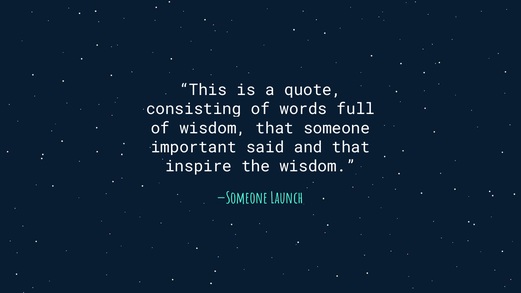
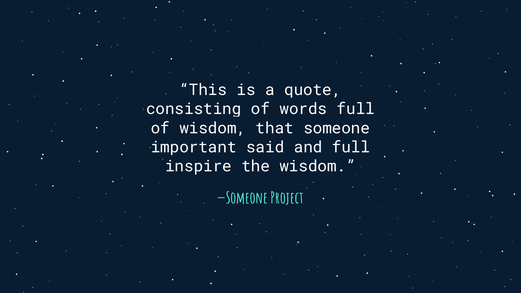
that at (351, 147): that -> full
Launch: Launch -> Project
